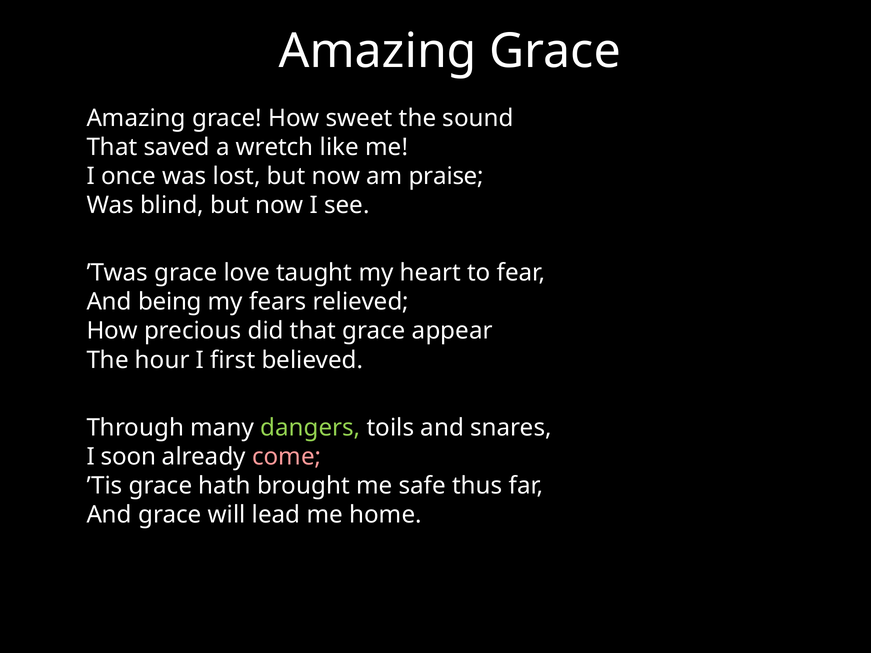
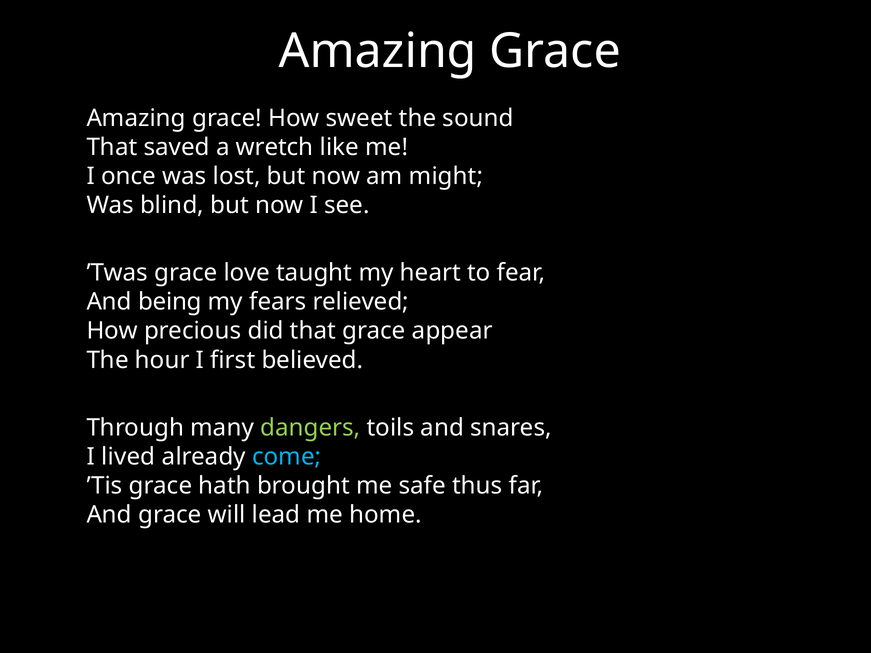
praise: praise -> might
soon: soon -> lived
come colour: pink -> light blue
